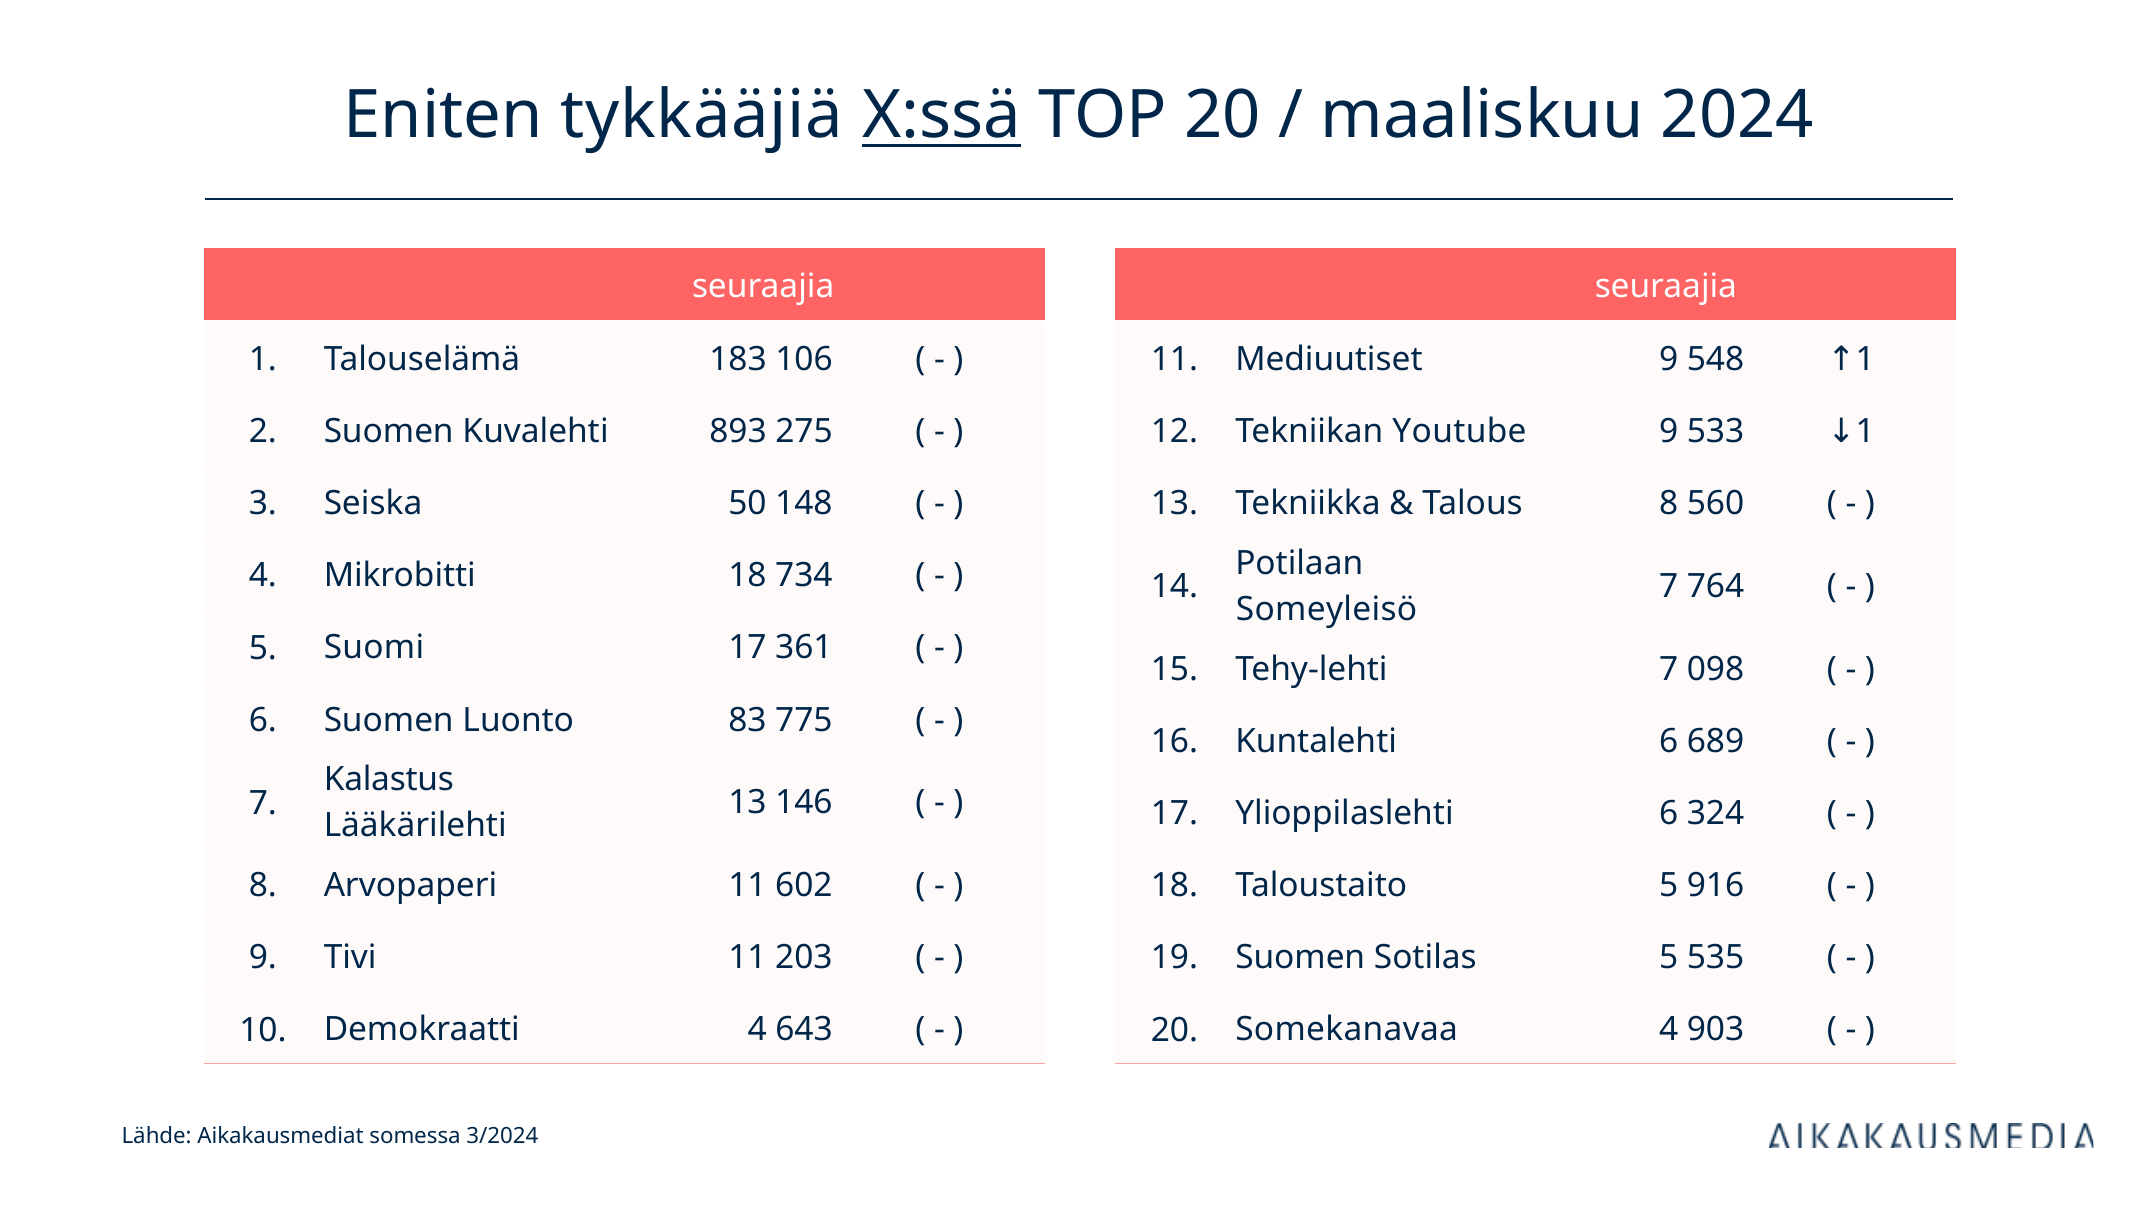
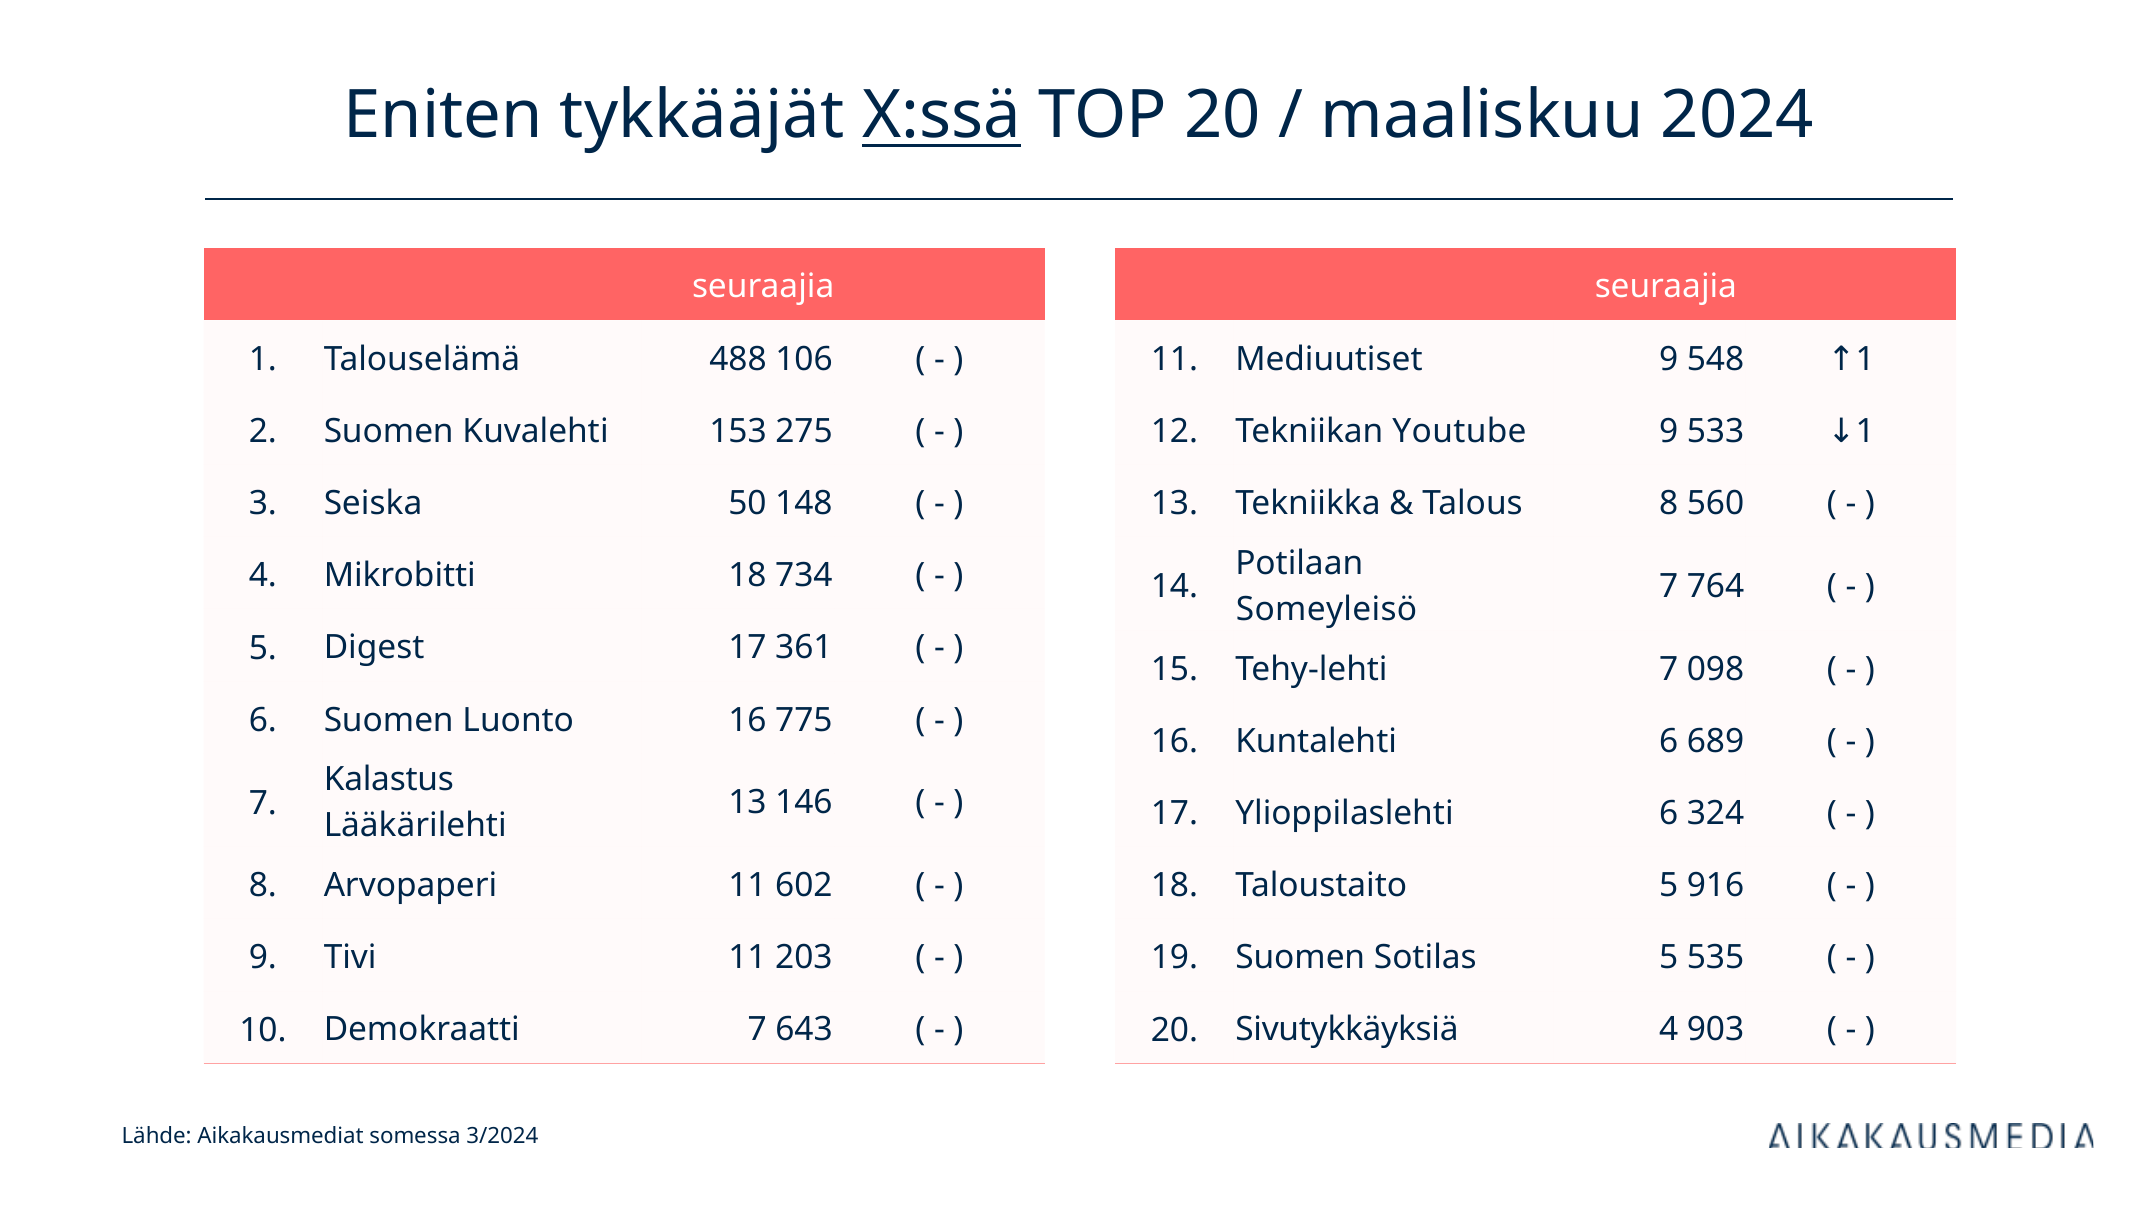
tykkääjiä: tykkääjiä -> tykkääjät
183: 183 -> 488
893: 893 -> 153
Suomi: Suomi -> Digest
Luonto 83: 83 -> 16
Demokraatti 4: 4 -> 7
Somekanavaa: Somekanavaa -> Sivutykkäyksiä
